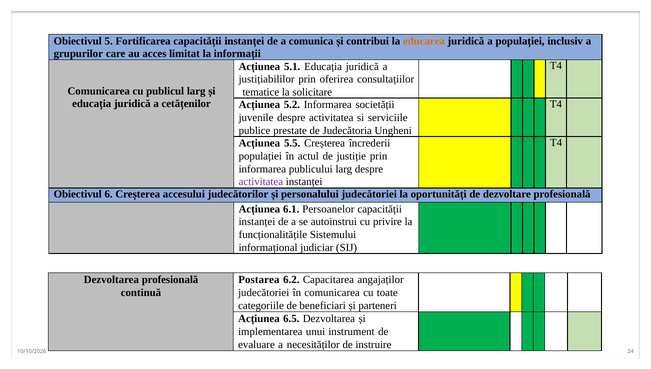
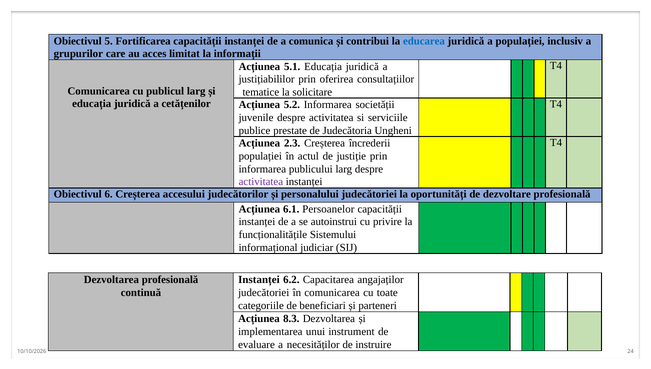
educarea colour: orange -> blue
5.5: 5.5 -> 2.3
Postarea at (259, 280): Postarea -> Instanței
6.5: 6.5 -> 8.3
